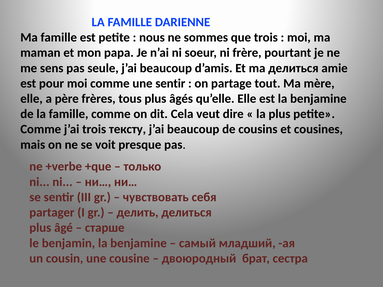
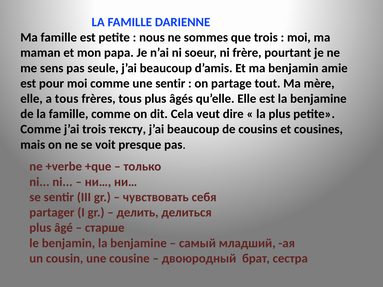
ma делиться: делиться -> benjamin
a père: père -> tous
